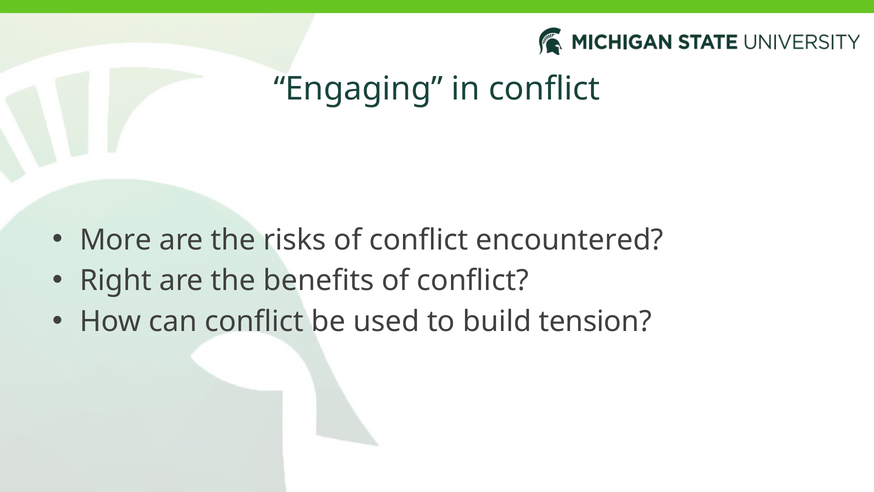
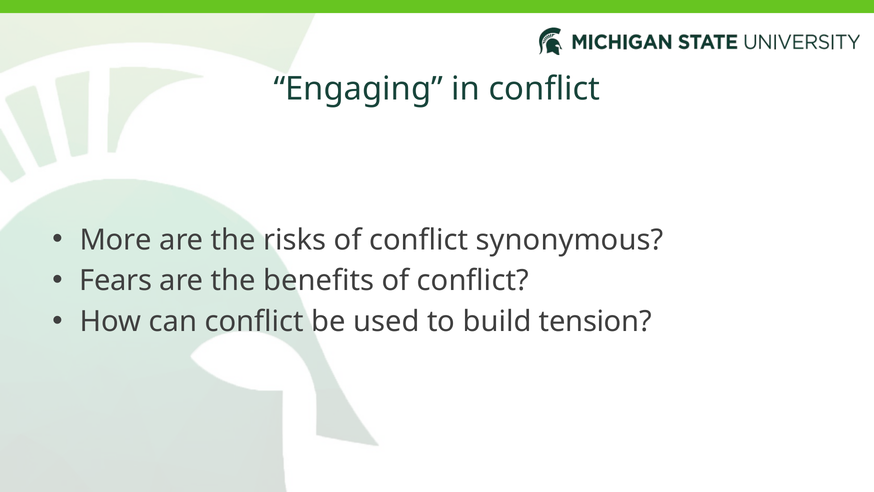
encountered: encountered -> synonymous
Right: Right -> Fears
